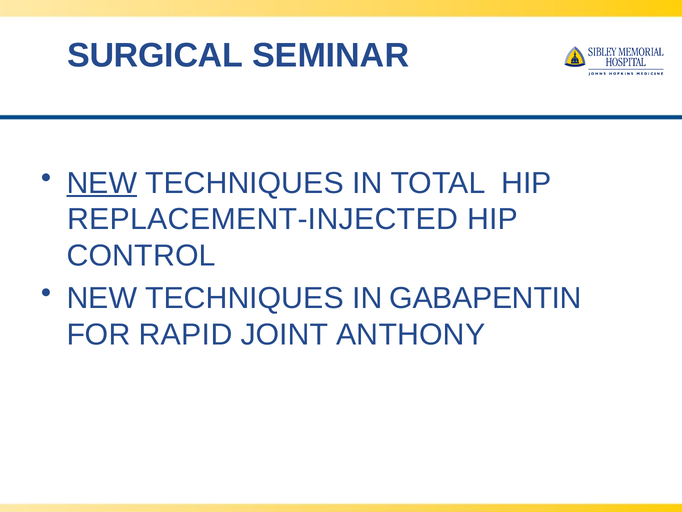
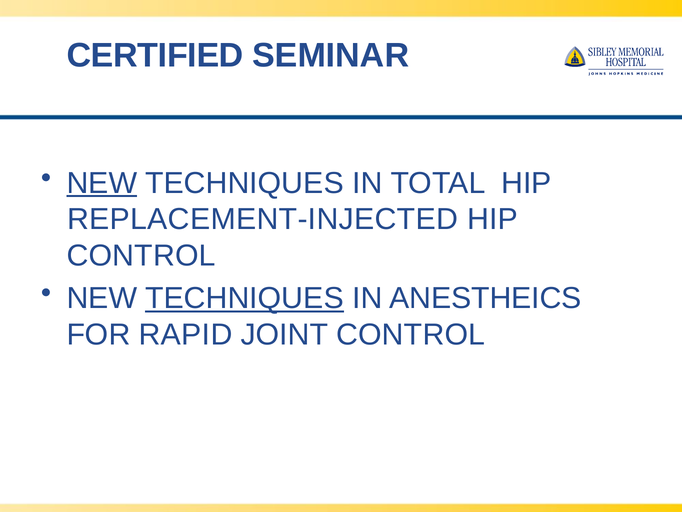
SURGICAL: SURGICAL -> CERTIFIED
TECHNIQUES at (244, 298) underline: none -> present
GABAPENTIN: GABAPENTIN -> ANESTHEICS
JOINT ANTHONY: ANTHONY -> CONTROL
